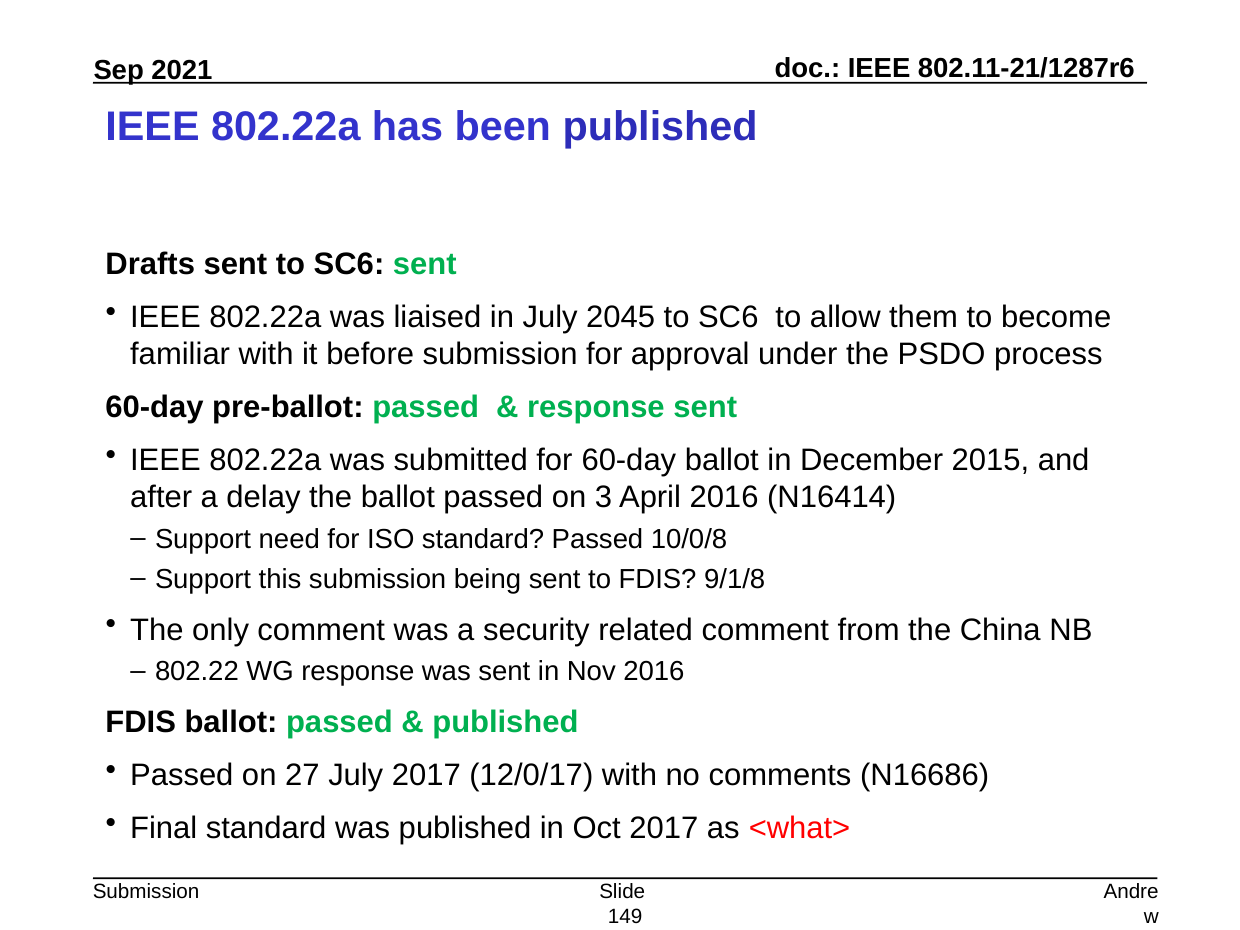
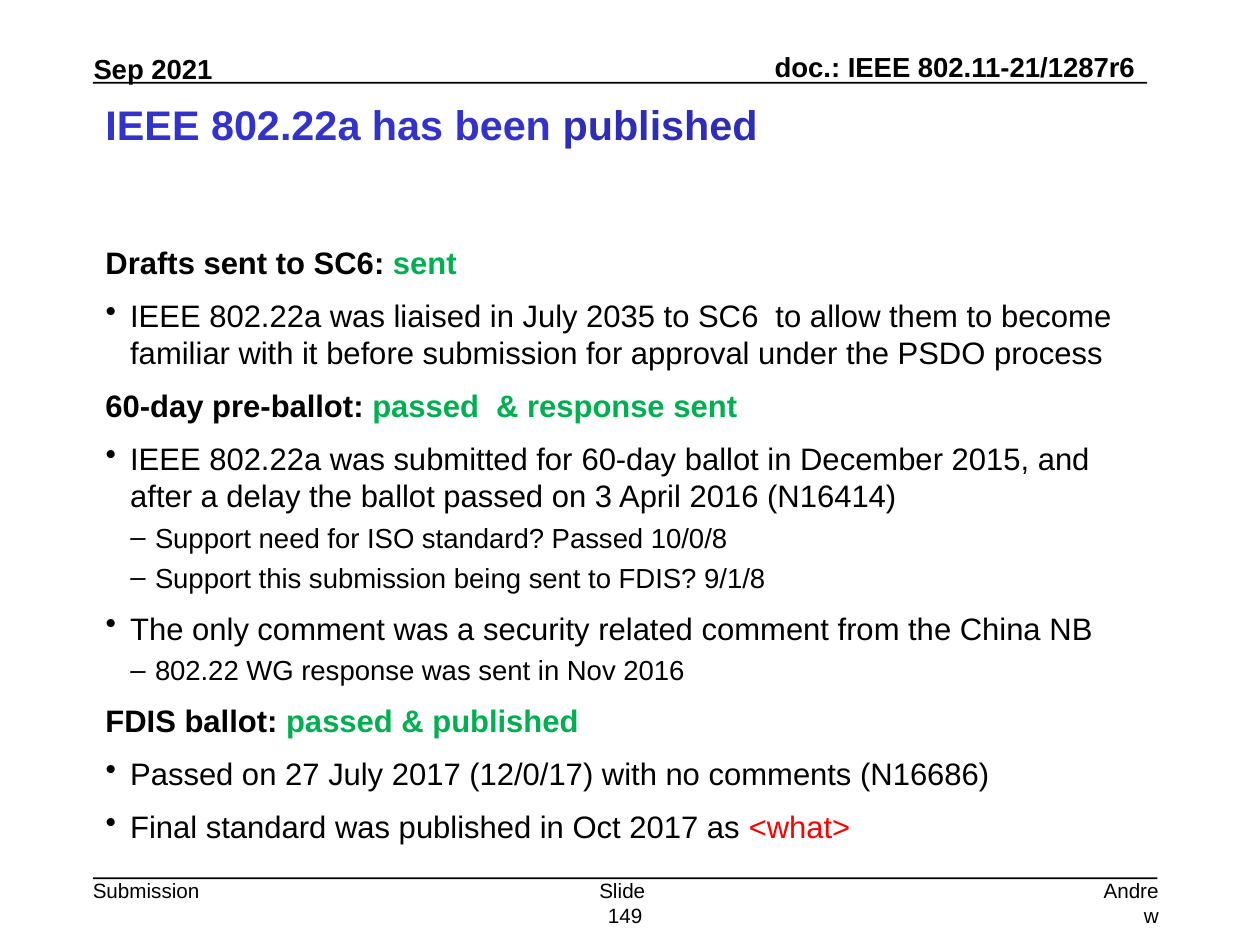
2045: 2045 -> 2035
